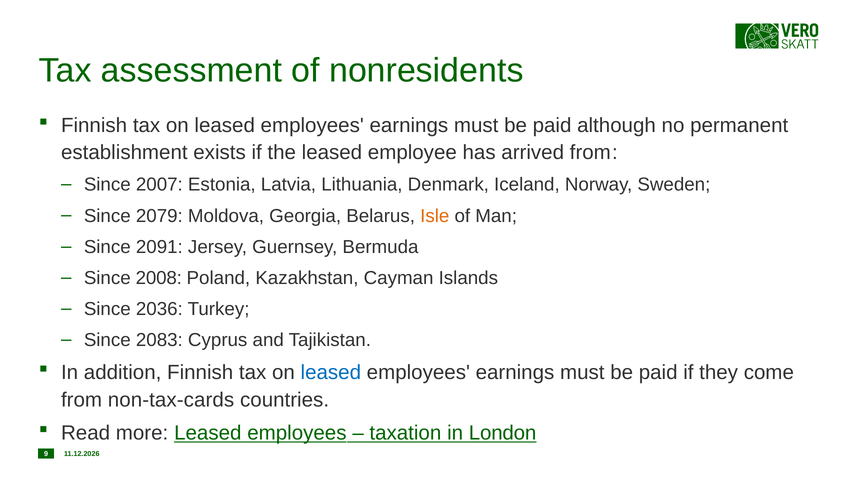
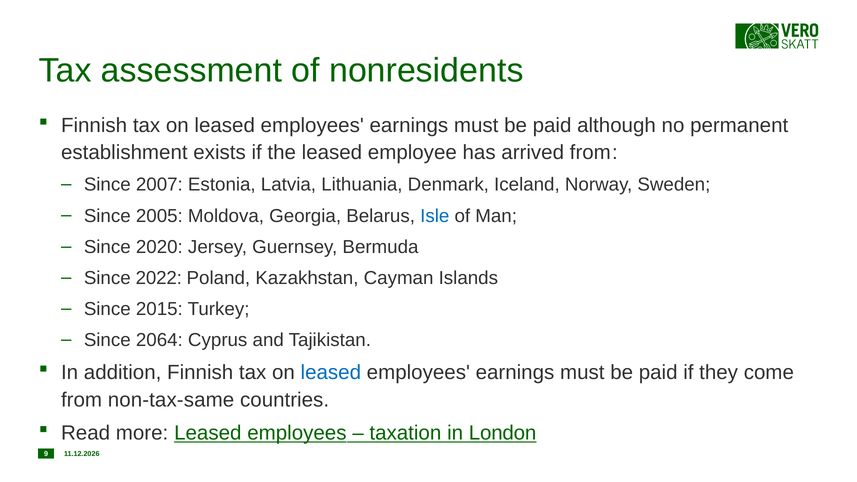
2079: 2079 -> 2005
Isle colour: orange -> blue
2091: 2091 -> 2020
2008: 2008 -> 2022
2036: 2036 -> 2015
2083: 2083 -> 2064
non-tax-cards: non-tax-cards -> non-tax-same
